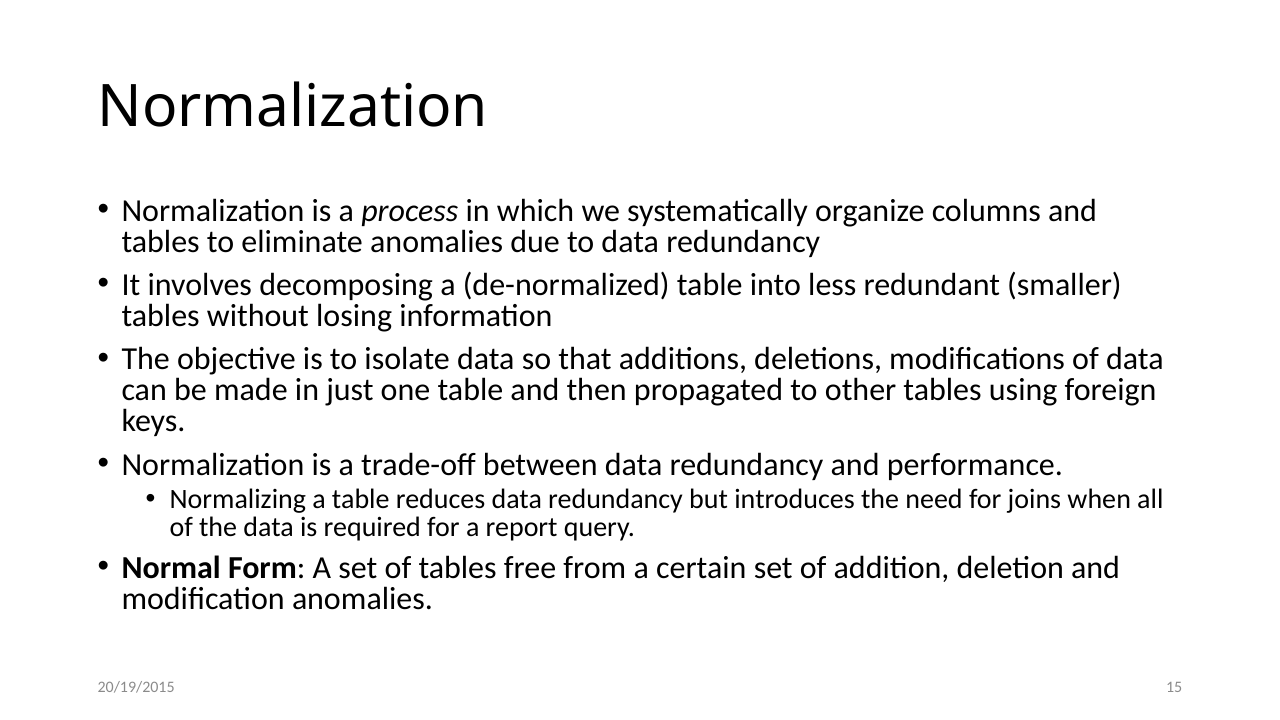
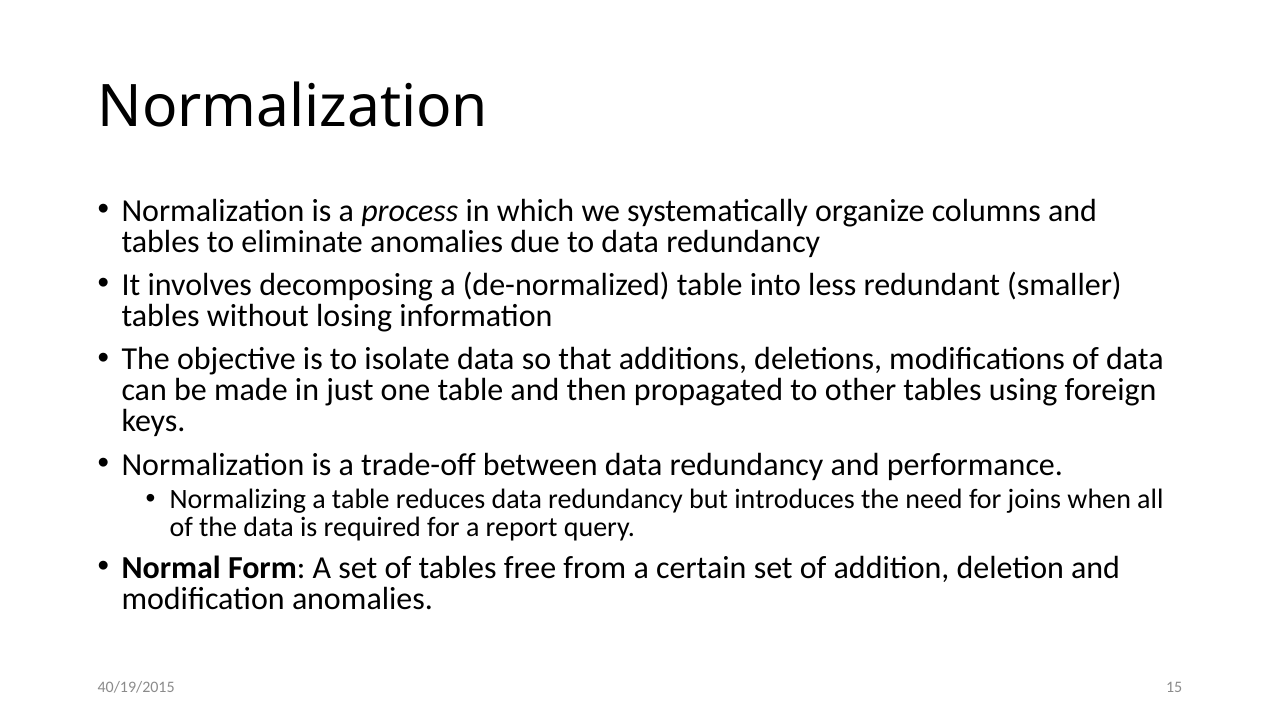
20/19/2015: 20/19/2015 -> 40/19/2015
